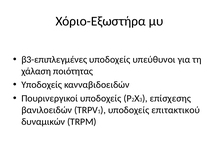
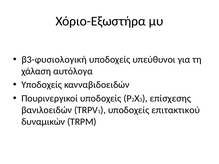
β3-επιπλεγμένες: β3-επιπλεγμένες -> β3-φυσιολογική
ποιότητας: ποιότητας -> αυτόλογα
